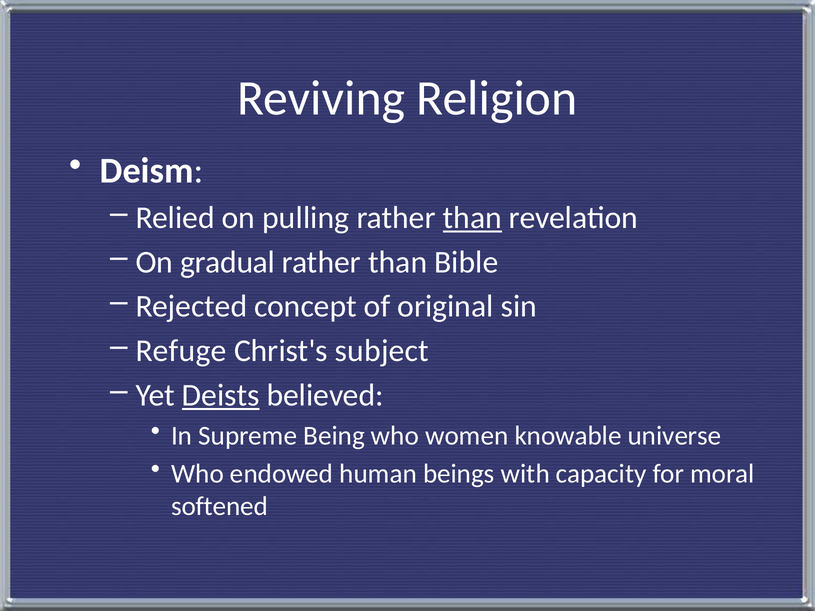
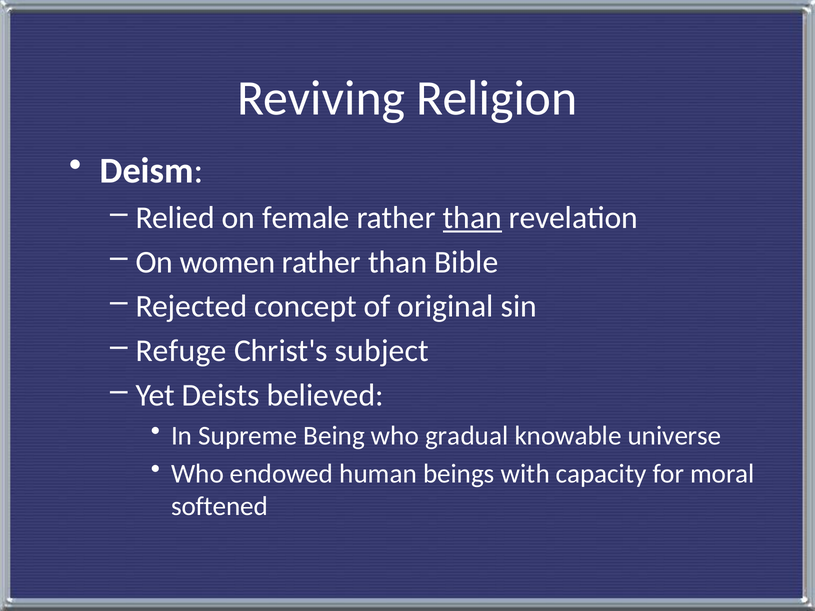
pulling: pulling -> female
gradual: gradual -> women
Deists underline: present -> none
women: women -> gradual
